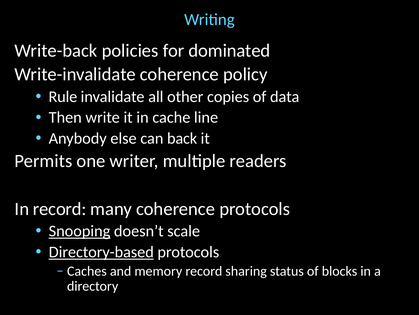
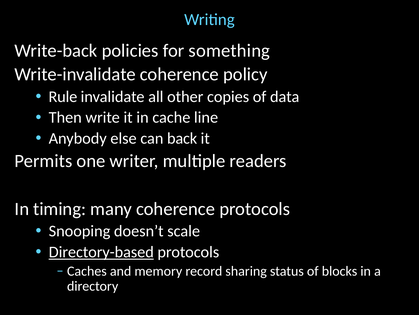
dominated: dominated -> something
In record: record -> timing
Snooping underline: present -> none
